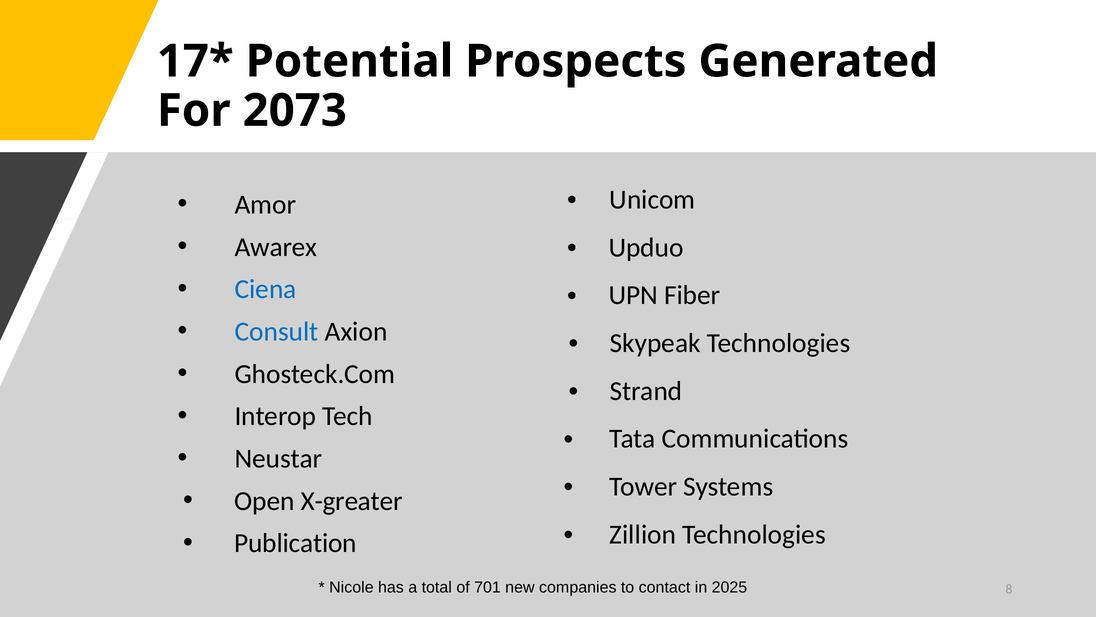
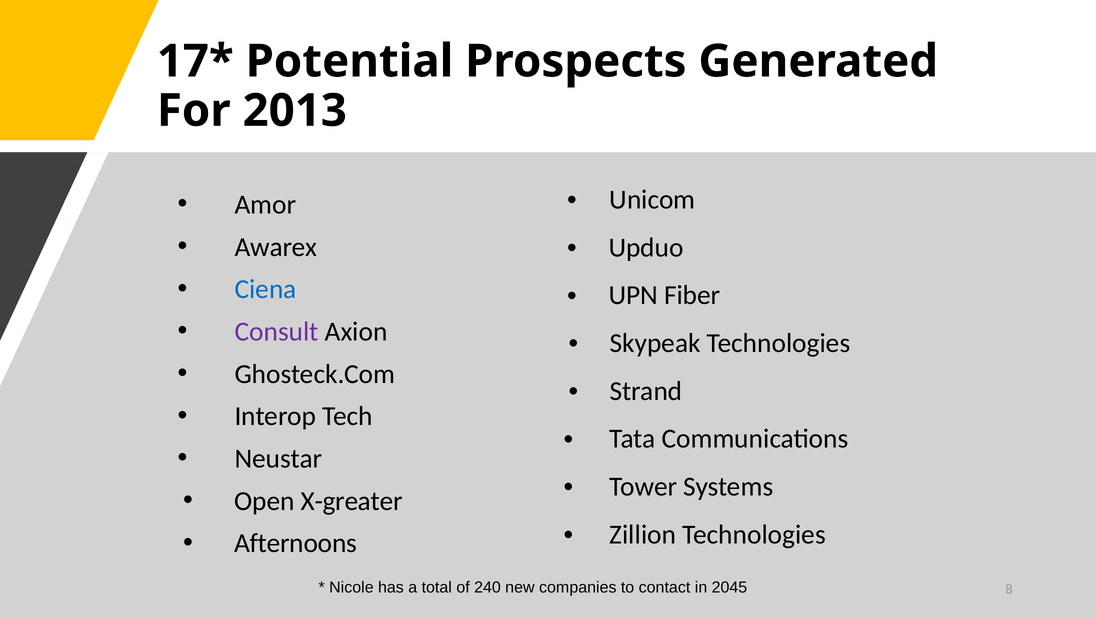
2073: 2073 -> 2013
Consult colour: blue -> purple
Publication: Publication -> Afternoons
701: 701 -> 240
2025: 2025 -> 2045
